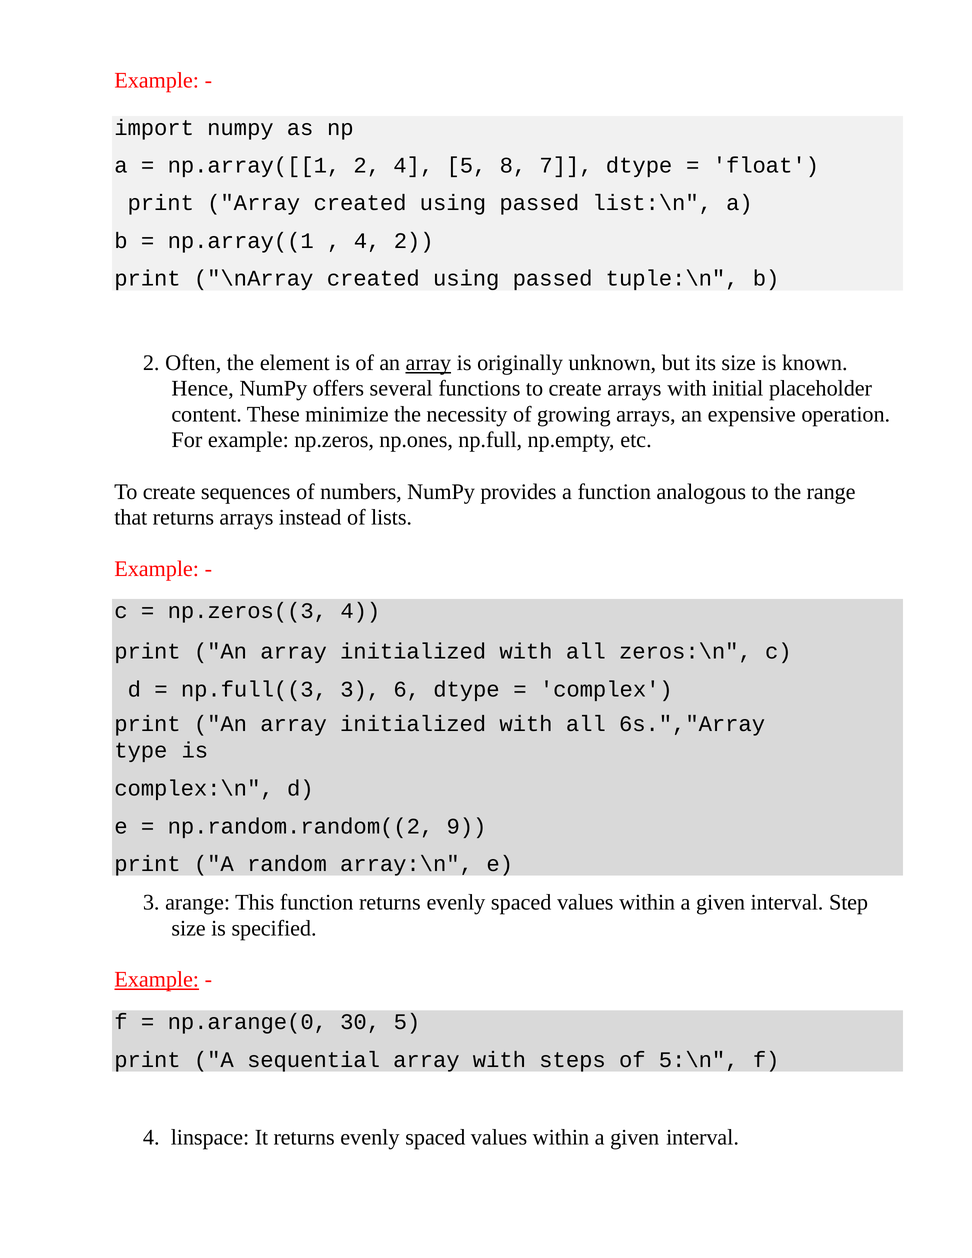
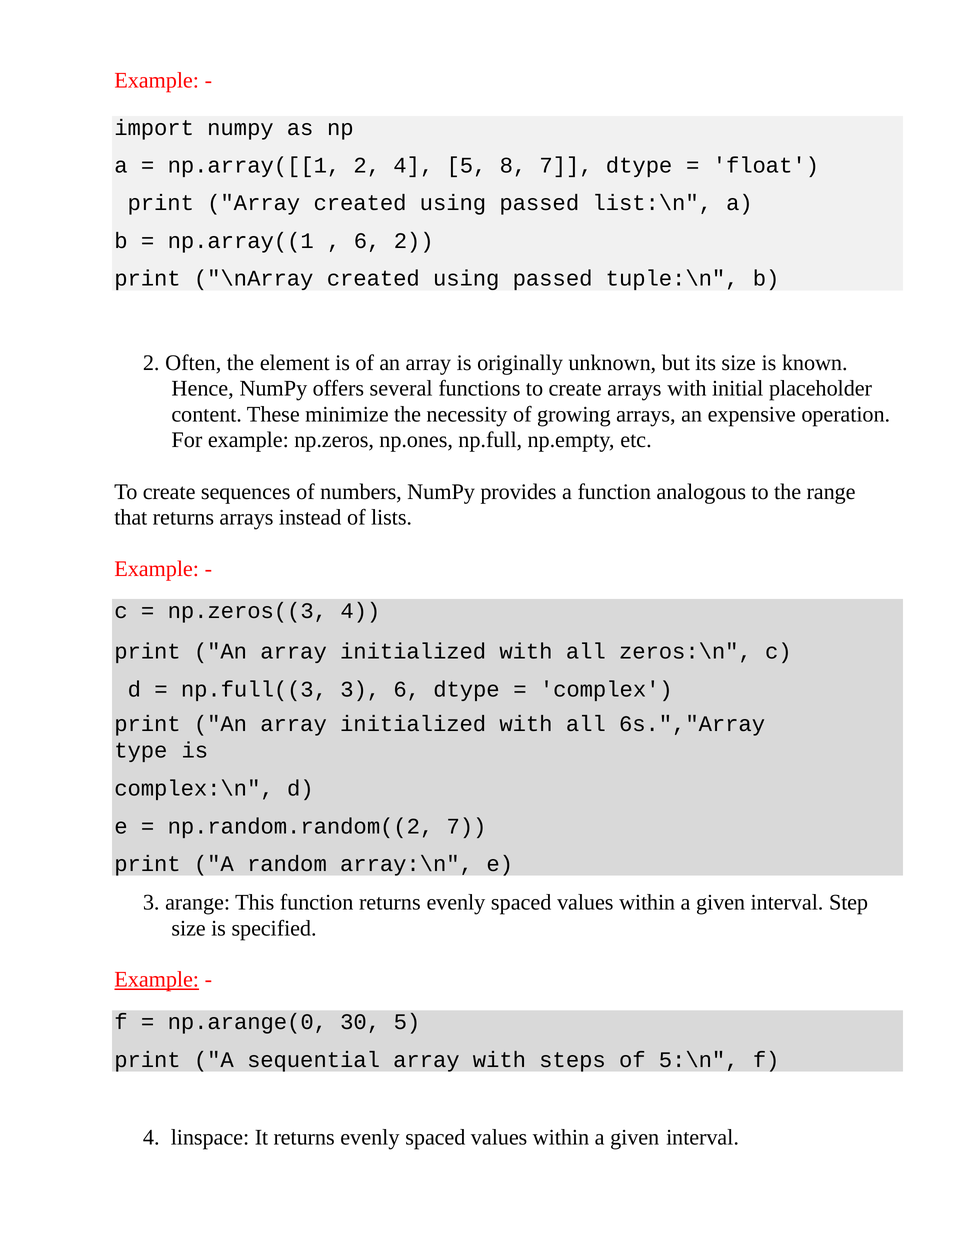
4 at (367, 241): 4 -> 6
array at (428, 363) underline: present -> none
np.random.random((2 9: 9 -> 7
